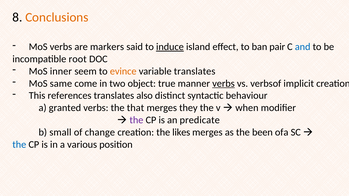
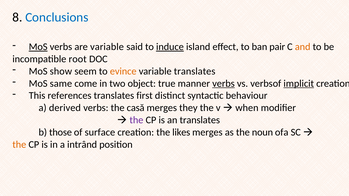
Conclusions colour: orange -> blue
MoS at (38, 47) underline: none -> present
are markers: markers -> variable
and colour: blue -> orange
inner: inner -> show
implicit underline: none -> present
also: also -> first
granted: granted -> derived
that: that -> casă
an predicate: predicate -> translates
small: small -> those
change: change -> surface
been: been -> noun
the at (19, 145) colour: blue -> orange
various: various -> intrând
